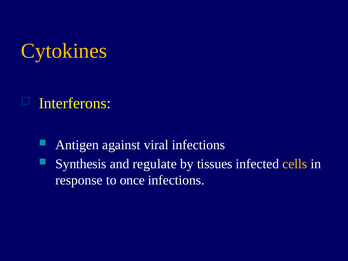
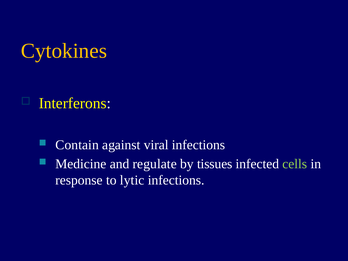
Antigen: Antigen -> Contain
Synthesis: Synthesis -> Medicine
cells colour: yellow -> light green
once: once -> lytic
